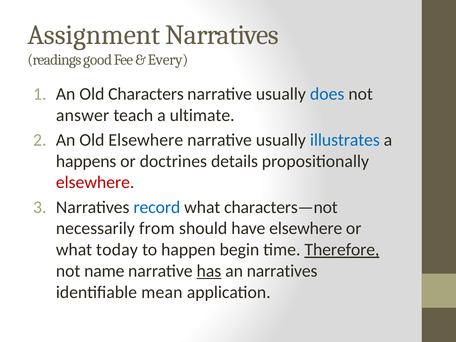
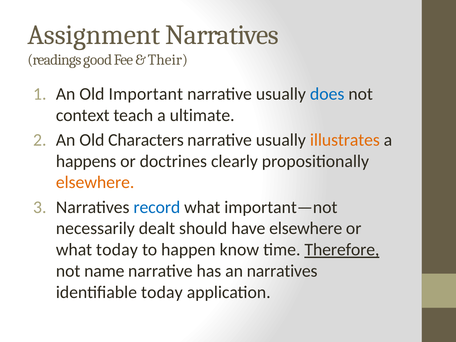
Every: Every -> Their
Characters: Characters -> Important
answer: answer -> context
Old Elsewhere: Elsewhere -> Characters
illustrates colour: blue -> orange
details: details -> clearly
elsewhere at (95, 182) colour: red -> orange
characters—not: characters—not -> important—not
from: from -> dealt
begin: begin -> know
has underline: present -> none
identifiable mean: mean -> today
